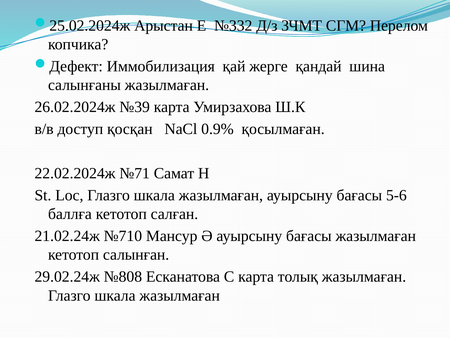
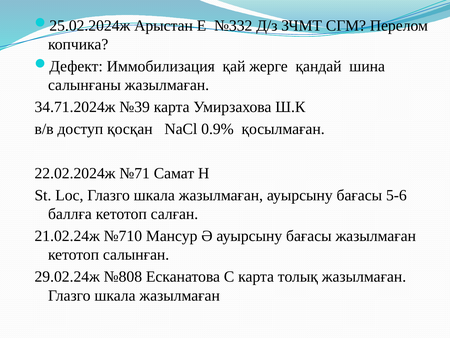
26.02.2024ж: 26.02.2024ж -> 34.71.2024ж
